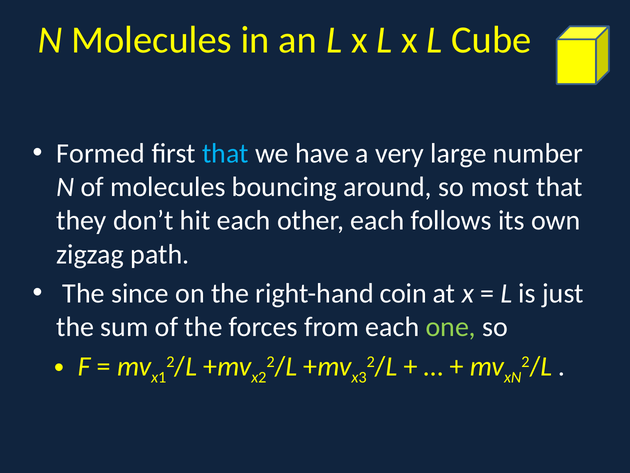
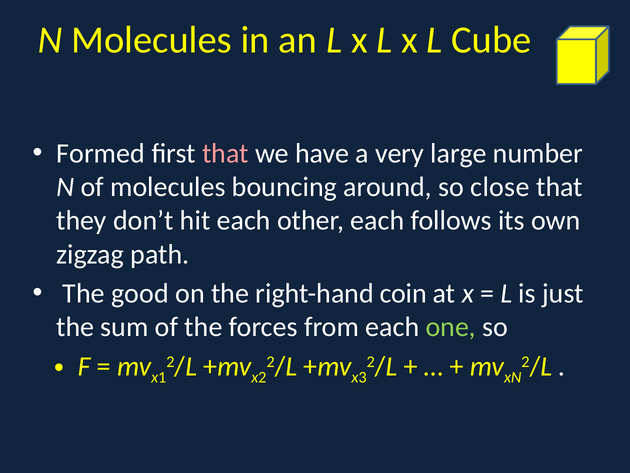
that at (225, 153) colour: light blue -> pink
most: most -> close
since: since -> good
